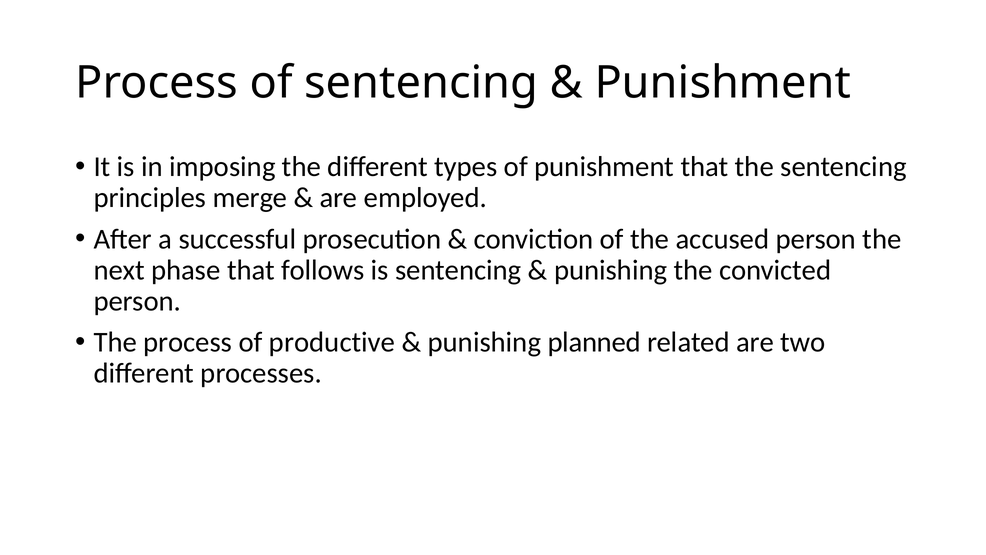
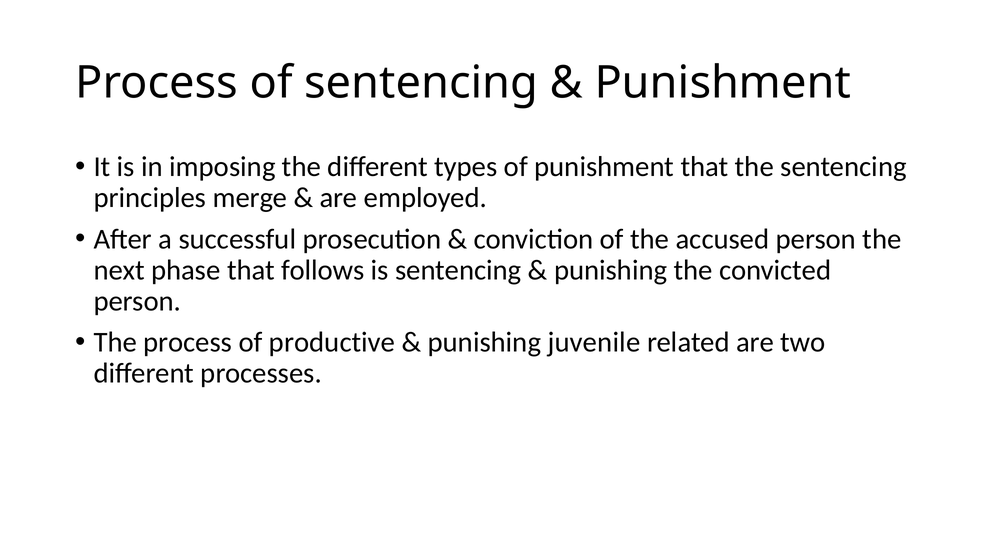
planned: planned -> juvenile
